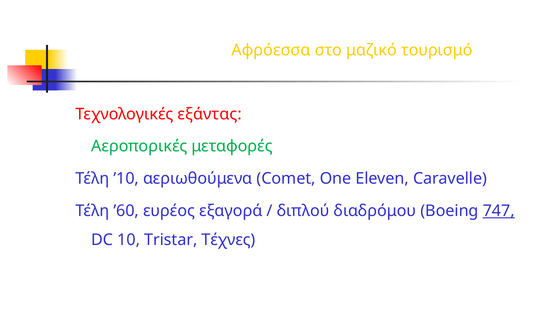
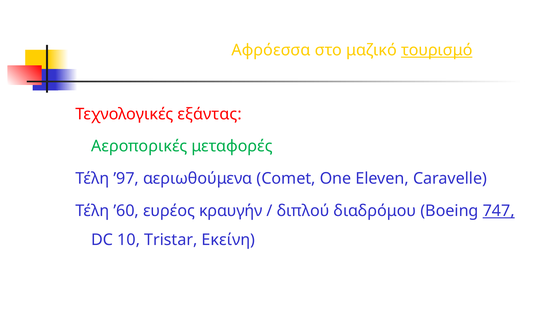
τουρισμό underline: none -> present
’10: ’10 -> ’97
εξαγορά: εξαγορά -> κραυγήν
Τέχνες: Τέχνες -> Εκείνη
